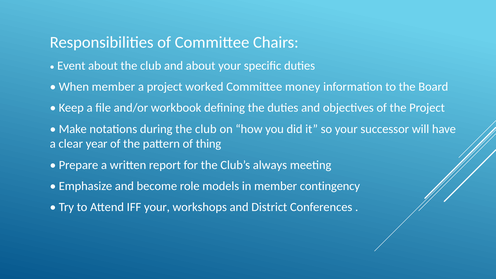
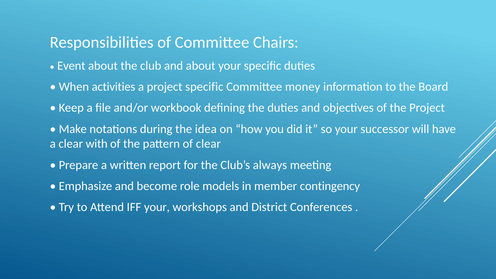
When member: member -> activities
project worked: worked -> specific
during the club: club -> idea
year: year -> with
of thing: thing -> clear
